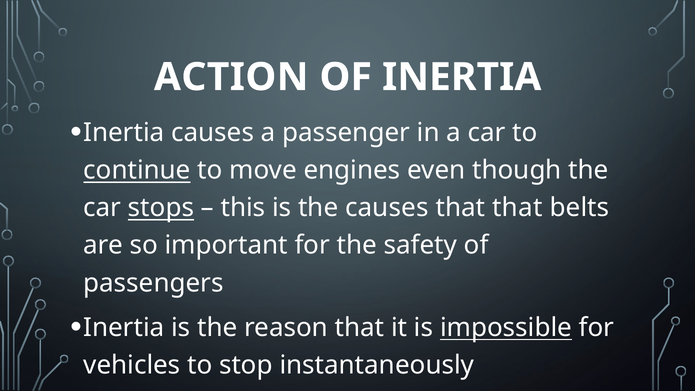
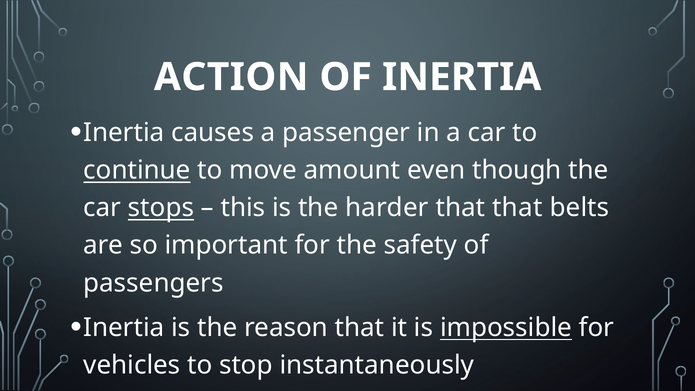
engines: engines -> amount
the causes: causes -> harder
